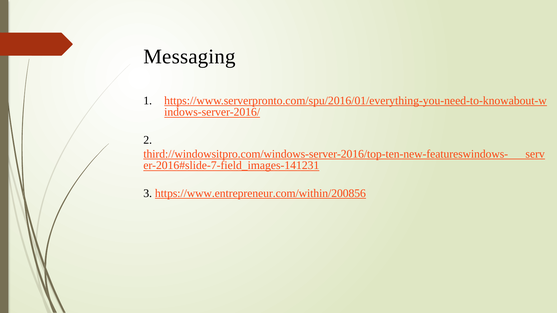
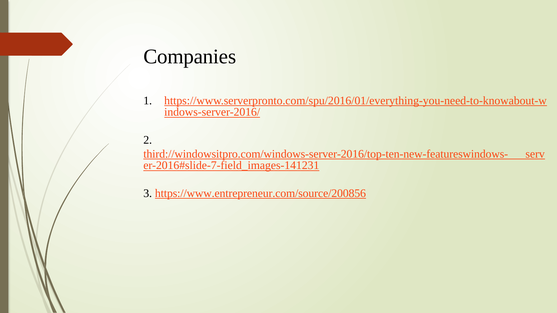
Messaging: Messaging -> Companies
https://www.entrepreneur.com/within/200856: https://www.entrepreneur.com/within/200856 -> https://www.entrepreneur.com/source/200856
